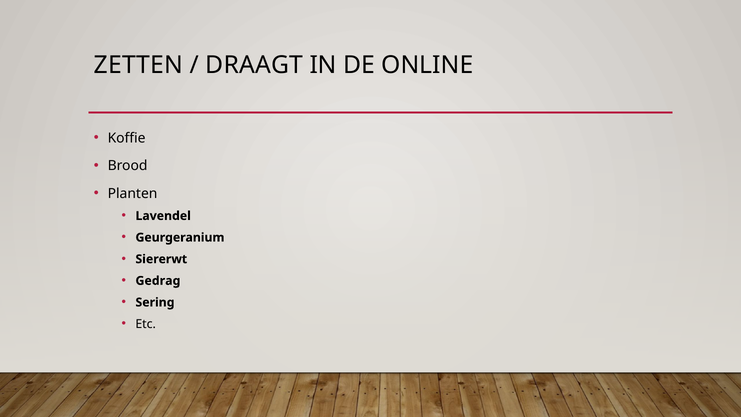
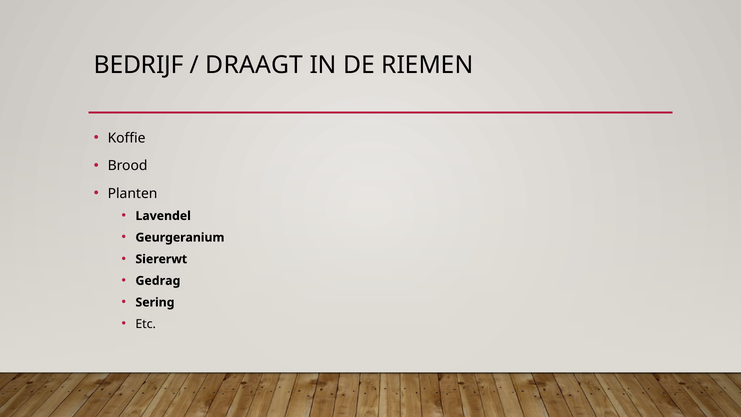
ZETTEN: ZETTEN -> BEDRIJF
ONLINE: ONLINE -> RIEMEN
